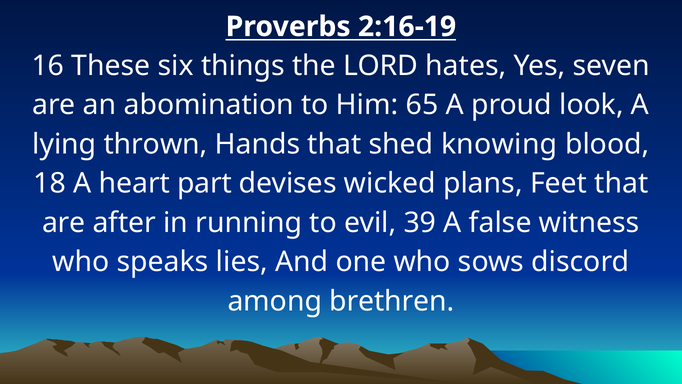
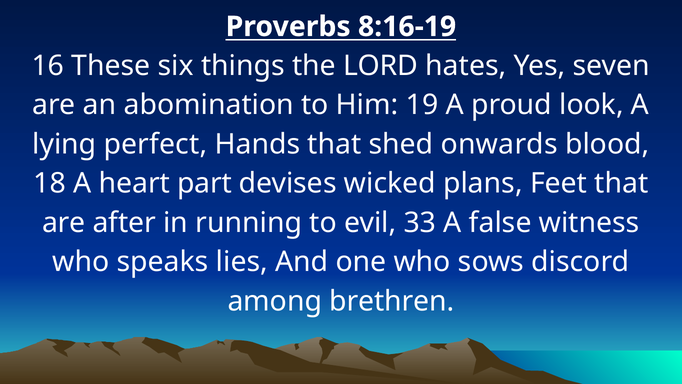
2:16-19: 2:16-19 -> 8:16-19
65: 65 -> 19
thrown: thrown -> perfect
knowing: knowing -> onwards
39: 39 -> 33
